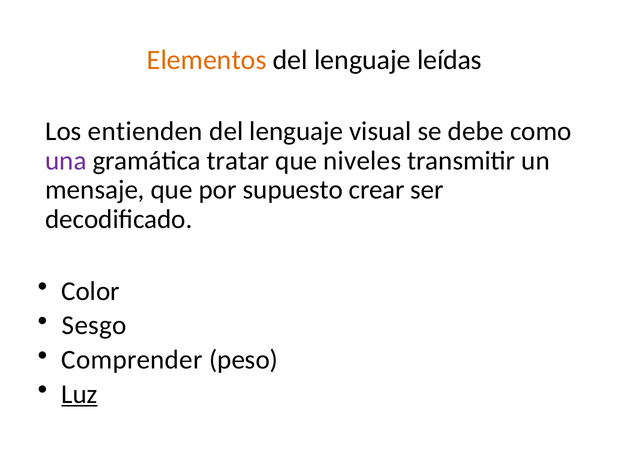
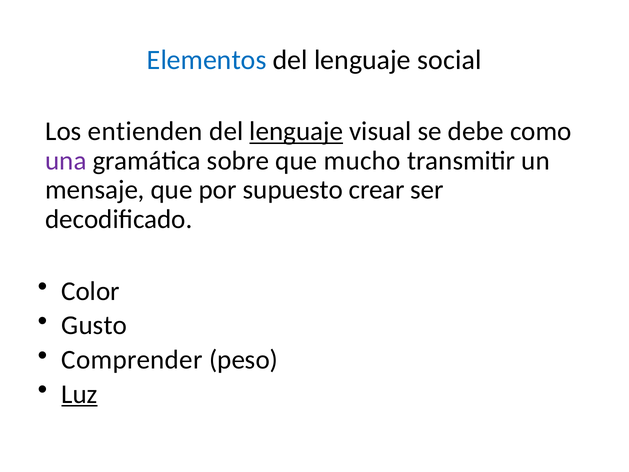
Elementos colour: orange -> blue
leídas: leídas -> social
lenguaje at (296, 131) underline: none -> present
tratar: tratar -> sobre
niveles: niveles -> mucho
Sesgo: Sesgo -> Gusto
